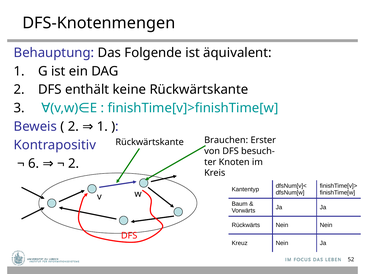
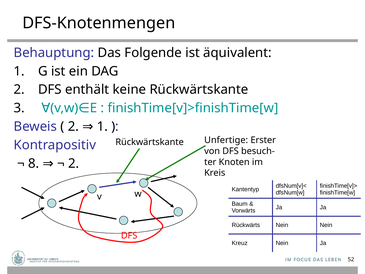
Brauchen: Brauchen -> Unfertige
6: 6 -> 8
